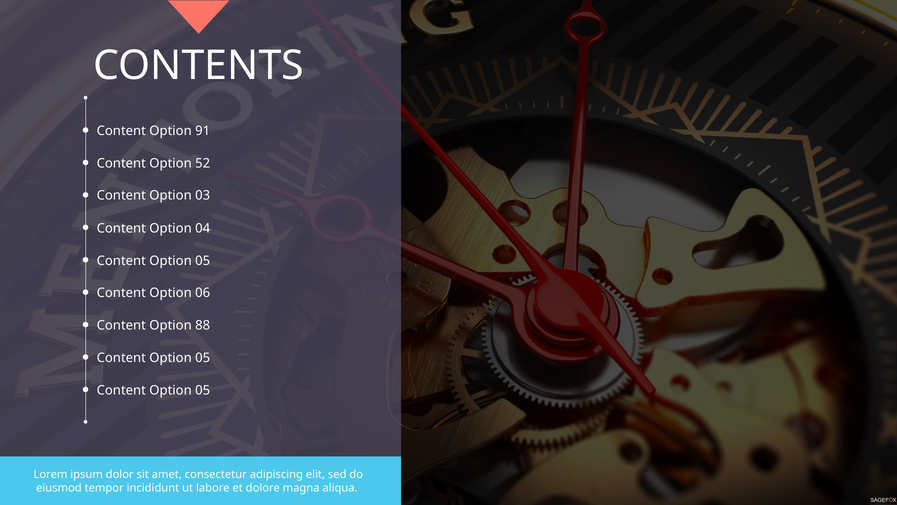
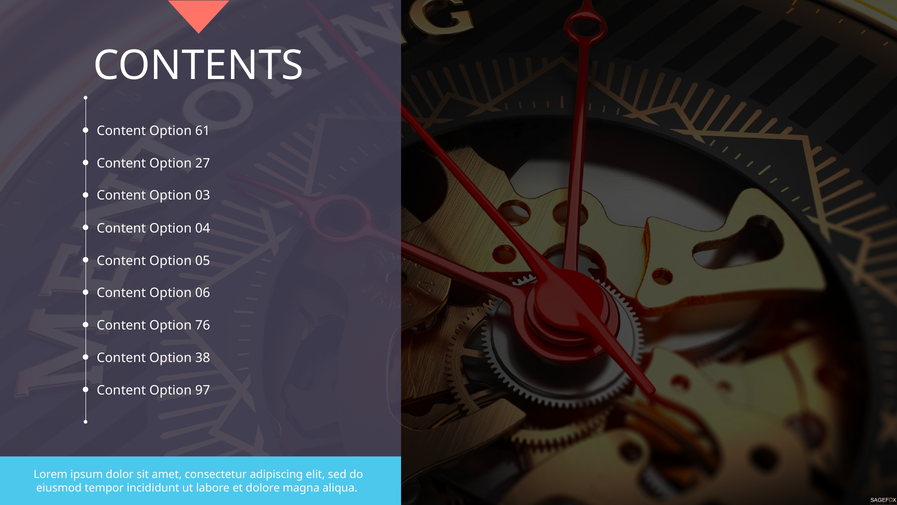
91: 91 -> 61
52: 52 -> 27
88: 88 -> 76
05 at (203, 358): 05 -> 38
05 at (203, 390): 05 -> 97
